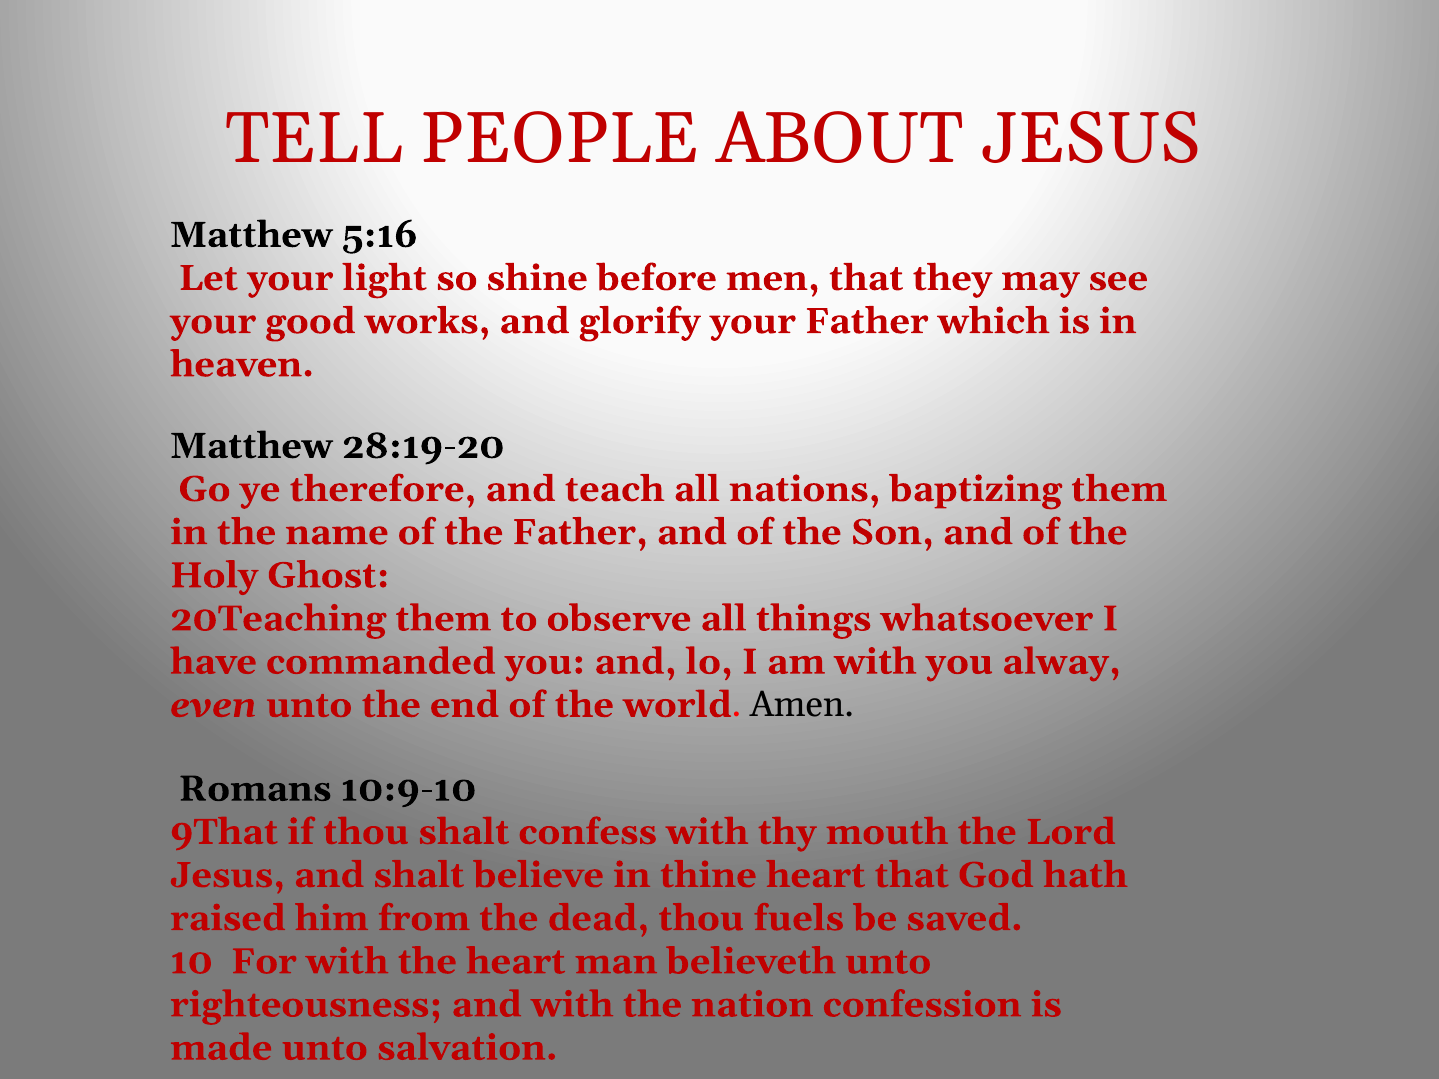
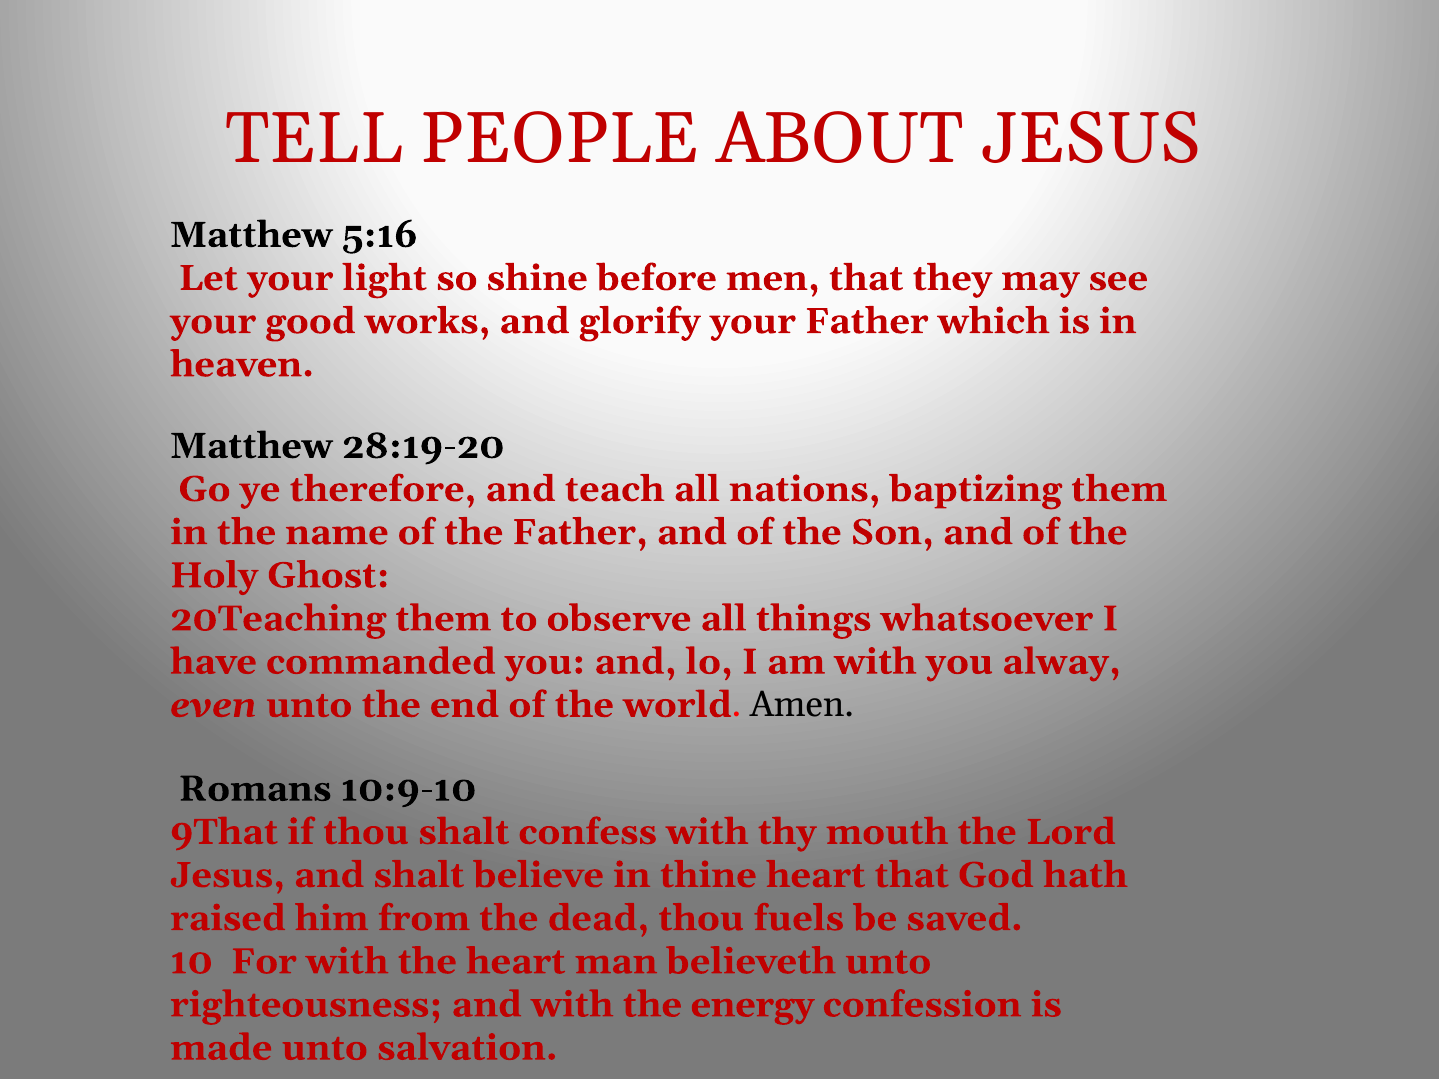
nation: nation -> energy
